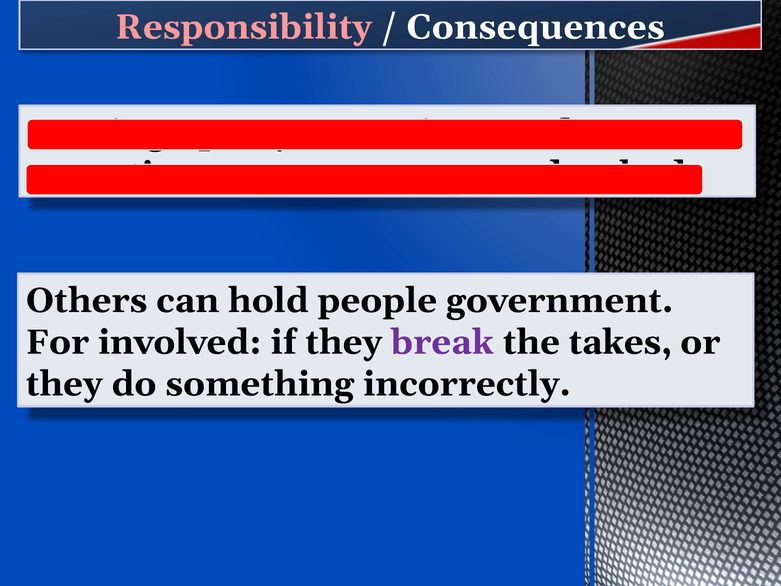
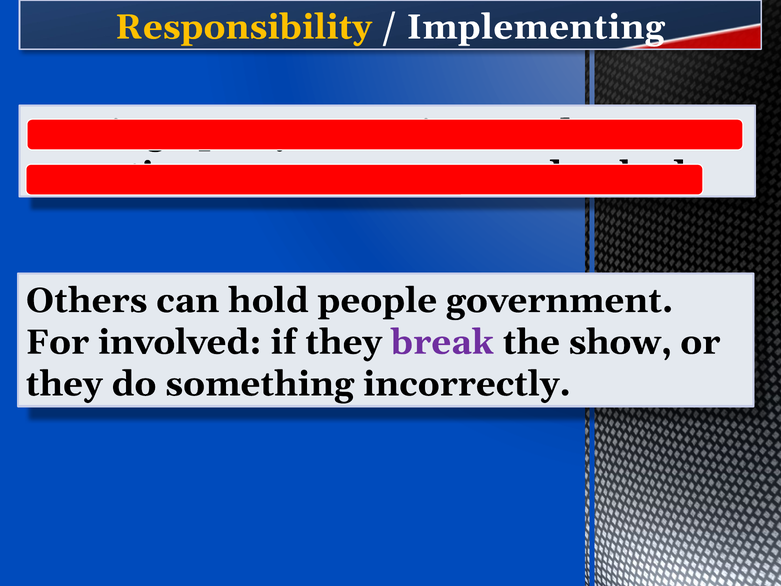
Responsibility colour: pink -> yellow
Consequences at (536, 27): Consequences -> Implementing
takes: takes -> show
